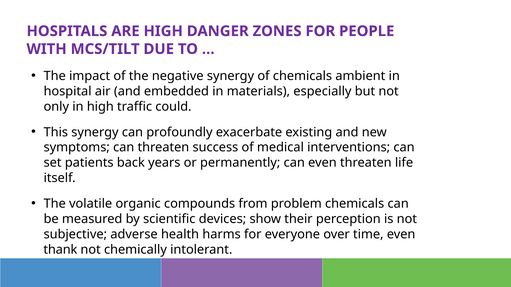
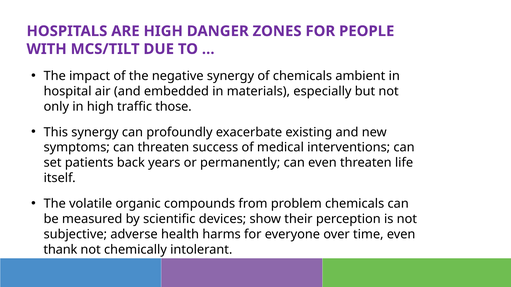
could: could -> those
